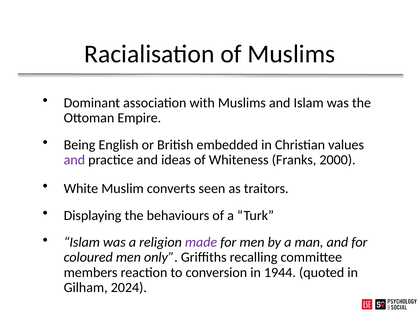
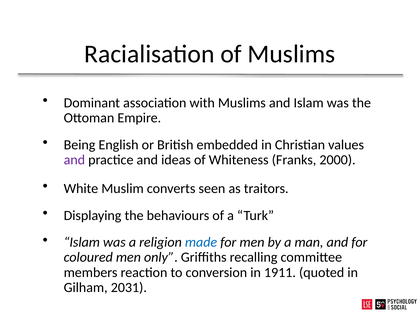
made colour: purple -> blue
1944: 1944 -> 1911
2024: 2024 -> 2031
